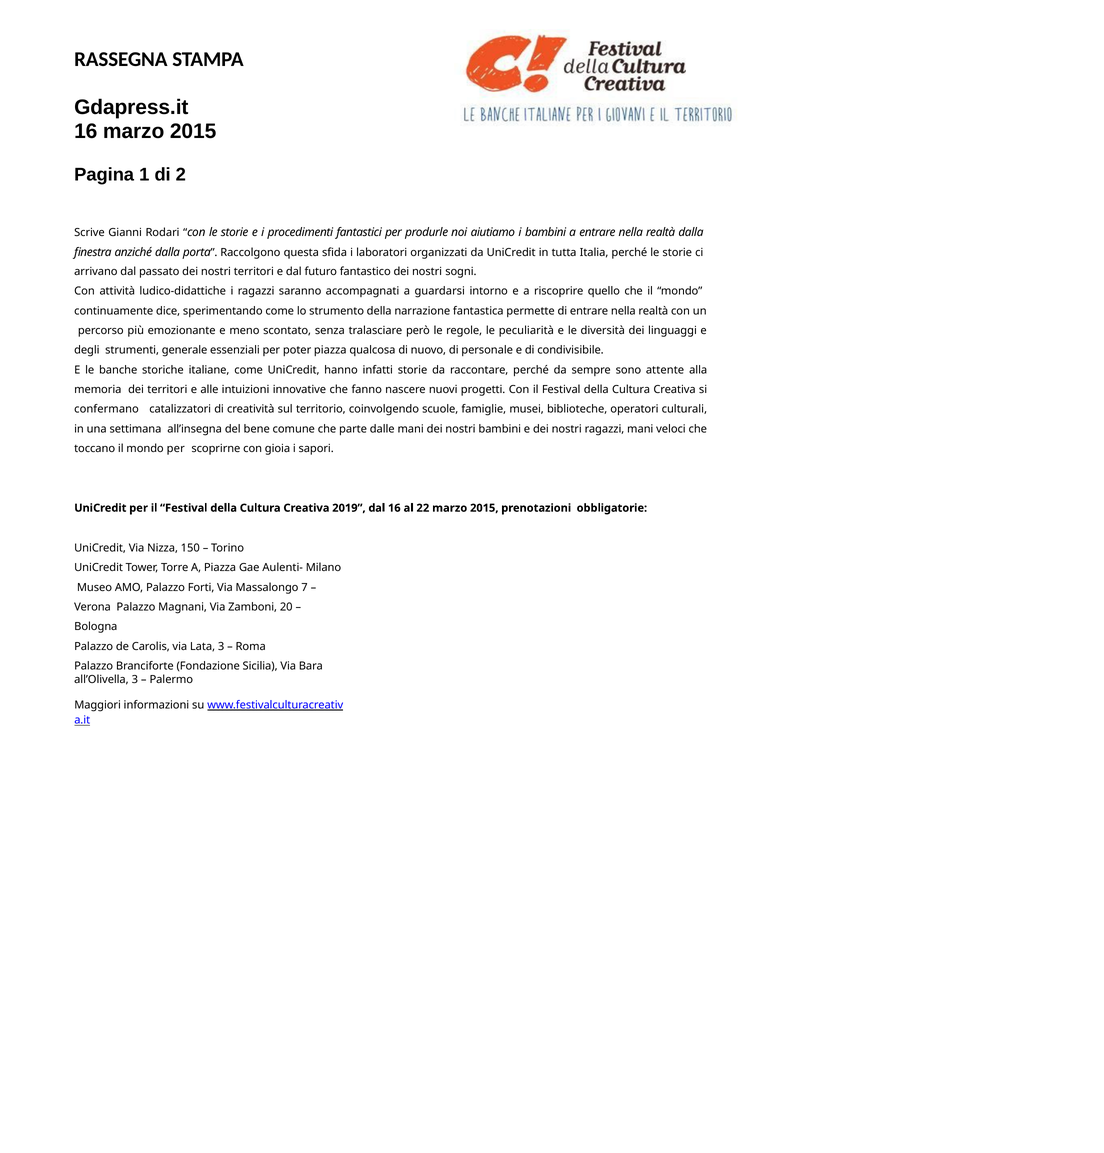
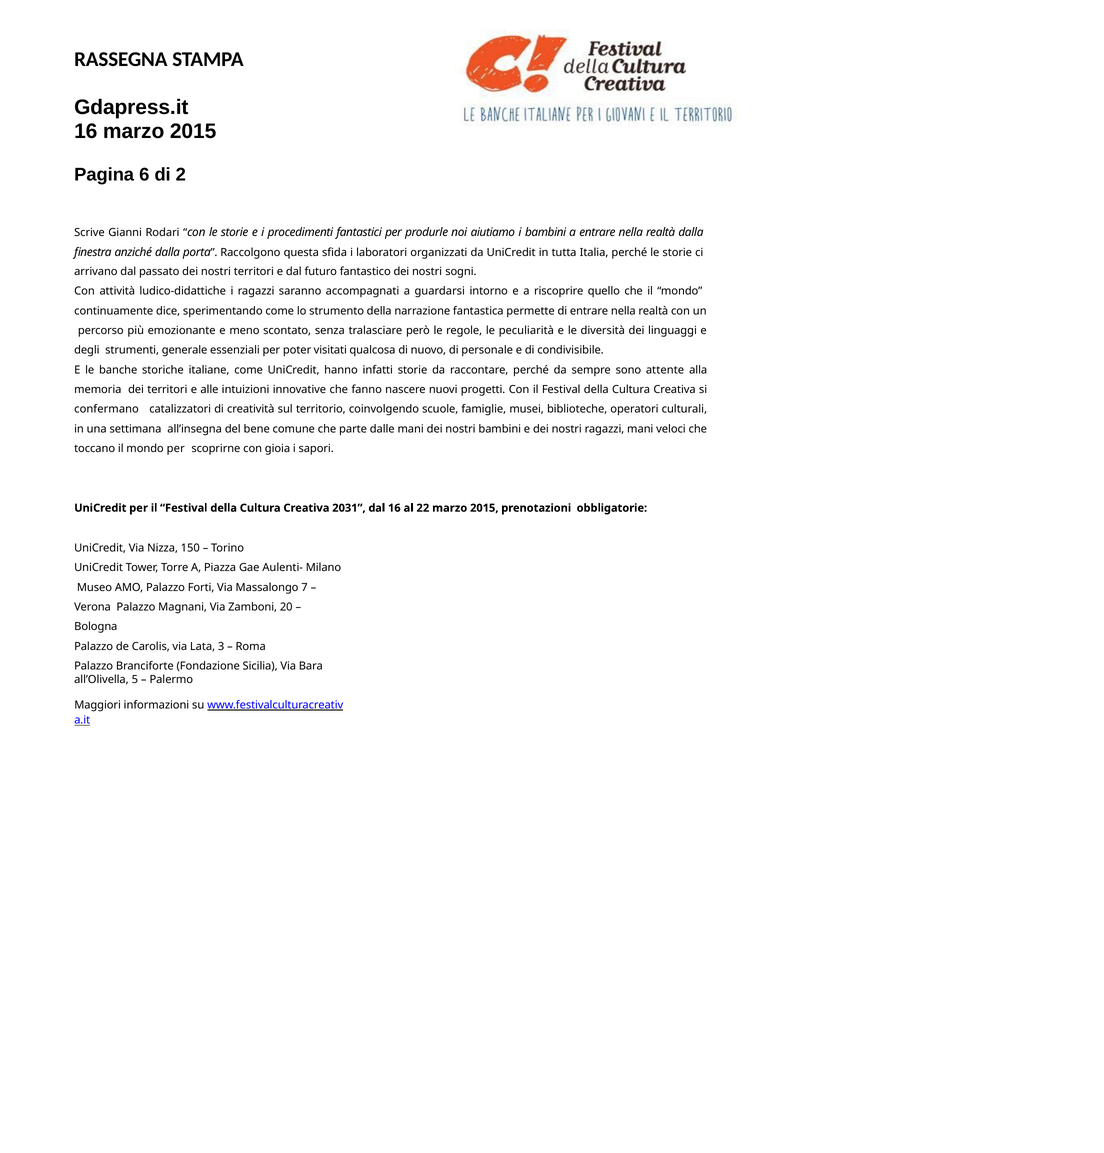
1: 1 -> 6
poter piazza: piazza -> visitati
2019: 2019 -> 2031
all’Olivella 3: 3 -> 5
